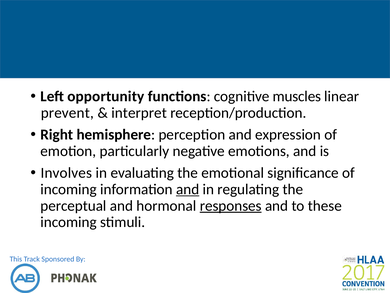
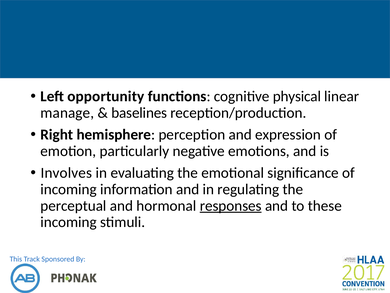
muscles: muscles -> physical
prevent: prevent -> manage
interpret: interpret -> baselines
and at (188, 189) underline: present -> none
